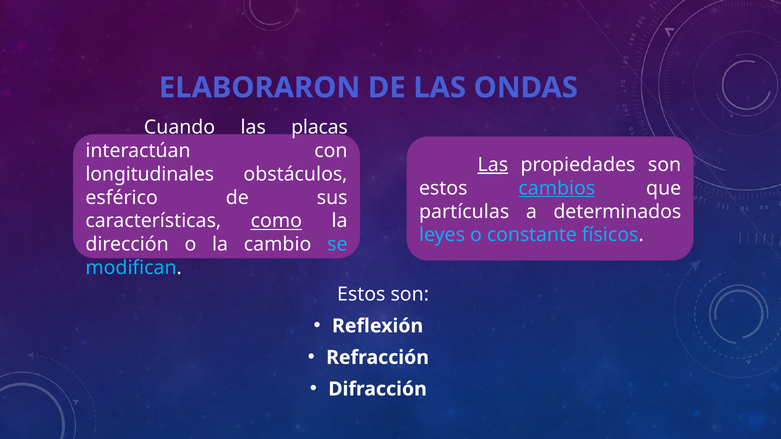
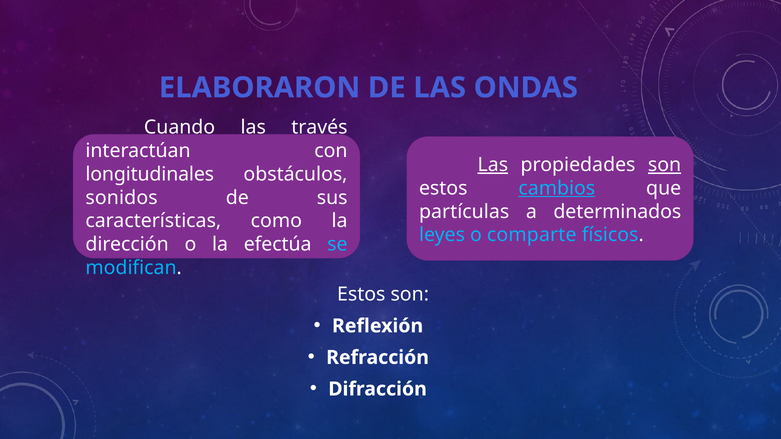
placas: placas -> través
son at (665, 165) underline: none -> present
esférico: esférico -> sonidos
como underline: present -> none
constante: constante -> comparte
cambio: cambio -> efectúa
